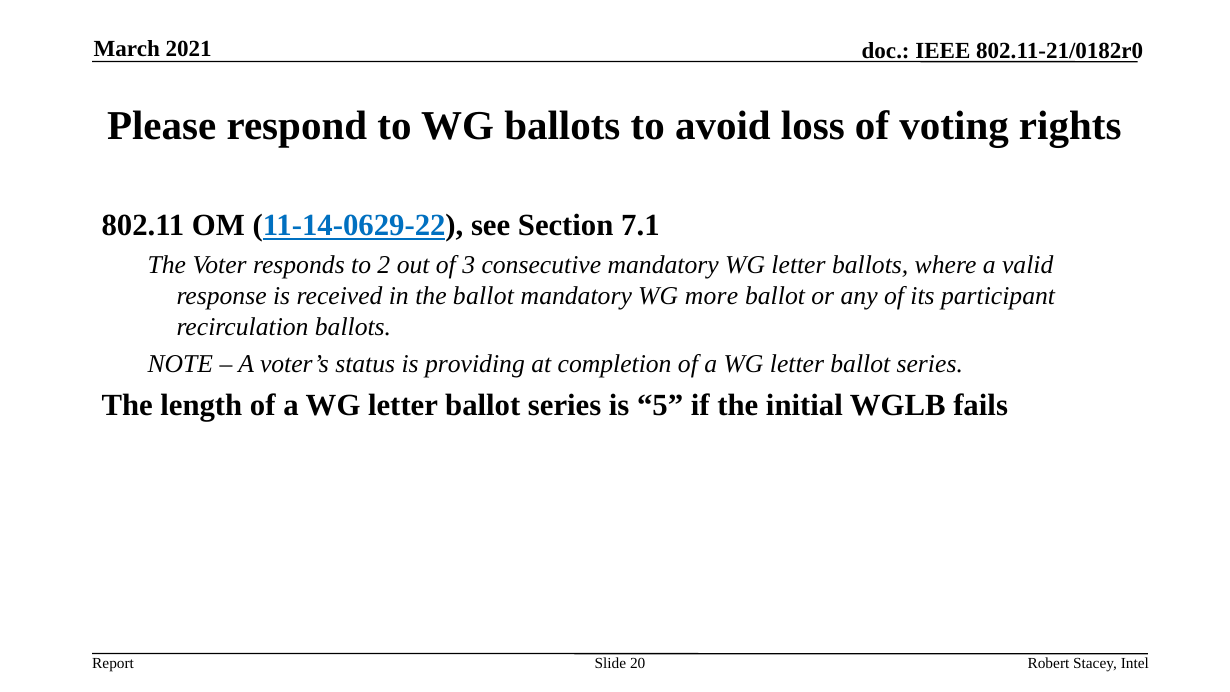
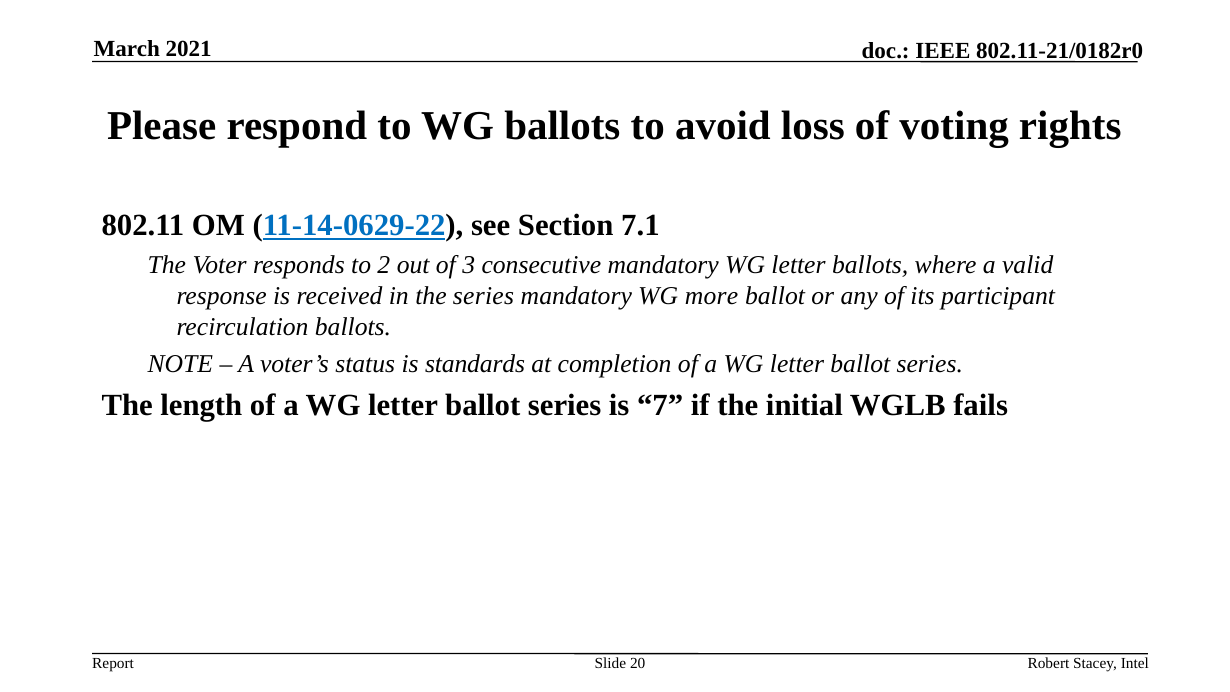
the ballot: ballot -> series
providing: providing -> standards
5: 5 -> 7
